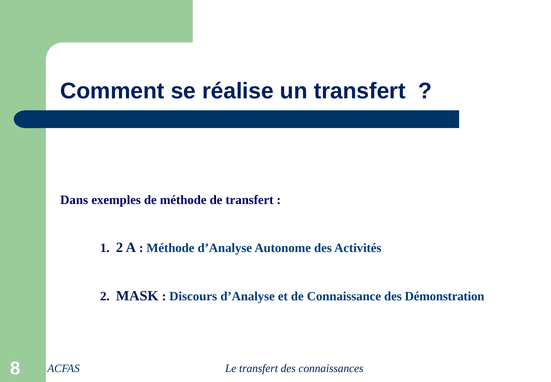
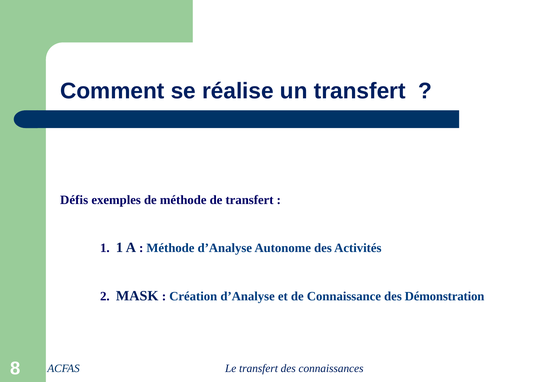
Dans: Dans -> Défis
2 at (120, 247): 2 -> 1
Discours: Discours -> Création
